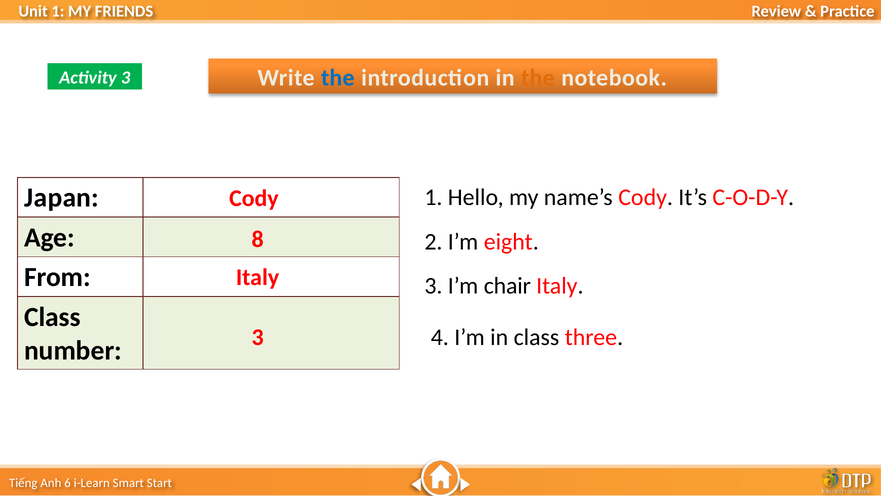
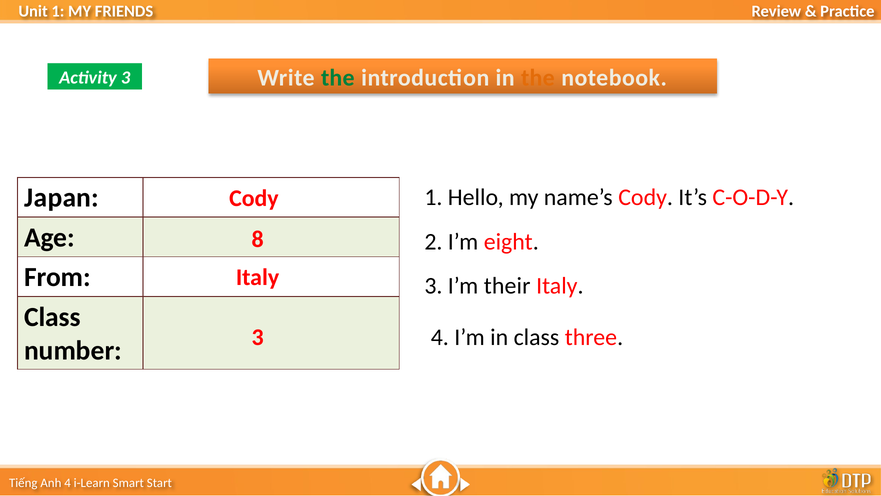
the at (338, 78) colour: blue -> green
chair: chair -> their
6 at (68, 482): 6 -> 4
